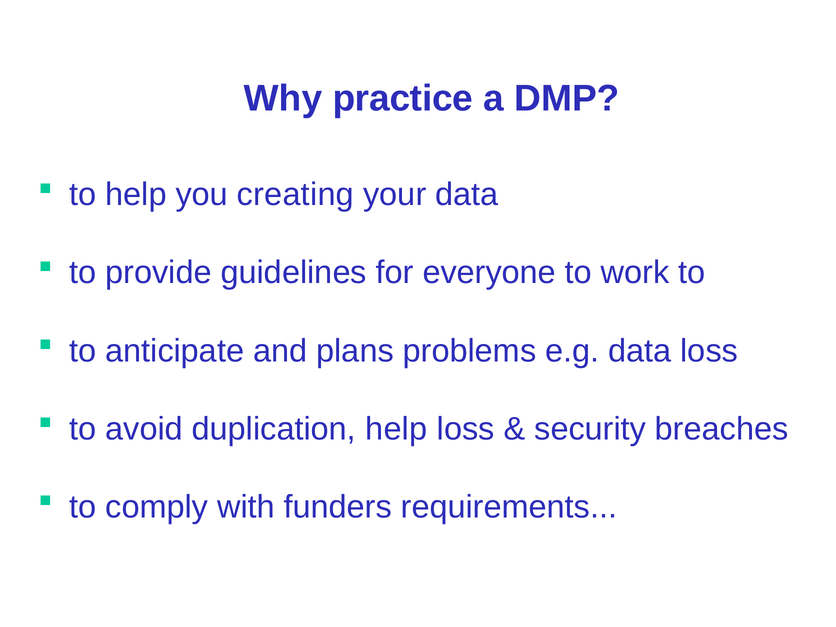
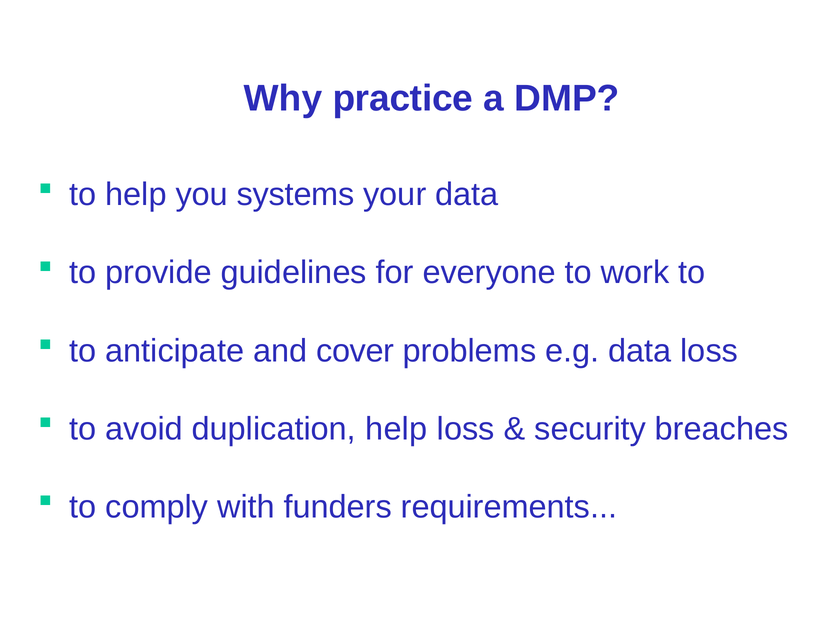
creating: creating -> systems
plans: plans -> cover
